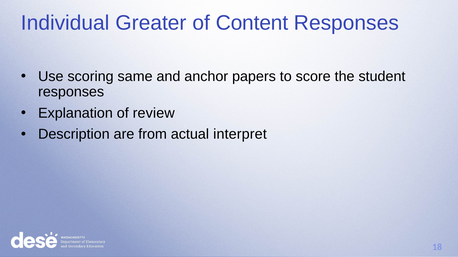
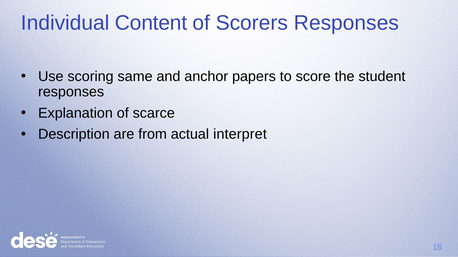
Greater: Greater -> Content
Content: Content -> Scorers
review: review -> scarce
